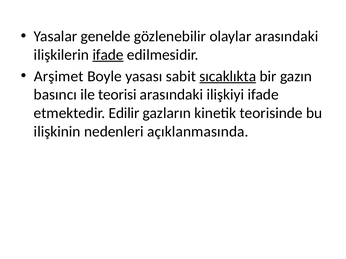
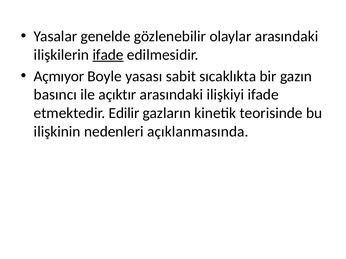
Arşimet: Arşimet -> Açmıyor
sıcaklıkta underline: present -> none
teorisi: teorisi -> açıktır
